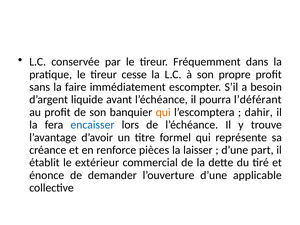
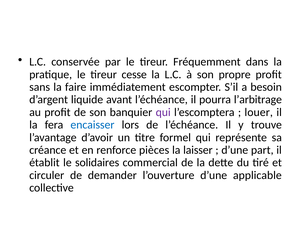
l’déférant: l’déférant -> l’arbitrage
qui at (163, 112) colour: orange -> purple
dahir: dahir -> louer
extérieur: extérieur -> solidaires
énonce: énonce -> circuler
